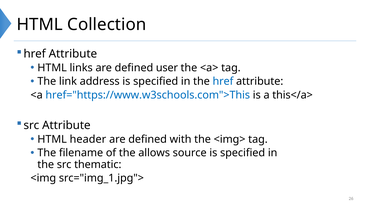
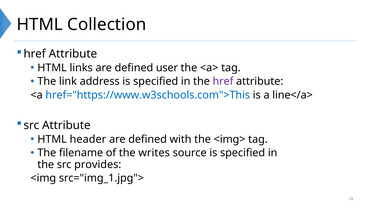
href at (223, 81) colour: blue -> purple
this</a>: this</a> -> line</a>
allows: allows -> writes
thematic: thematic -> provides
